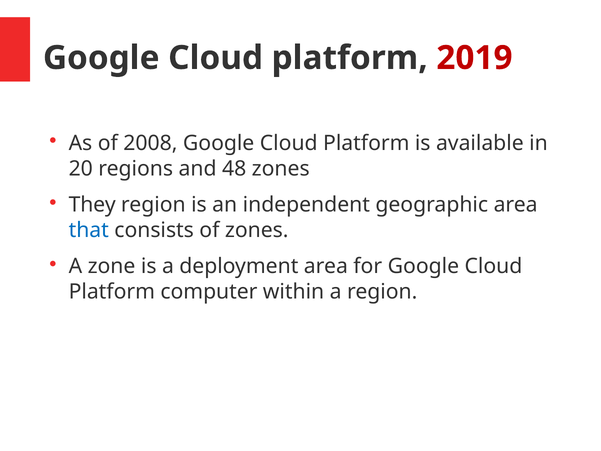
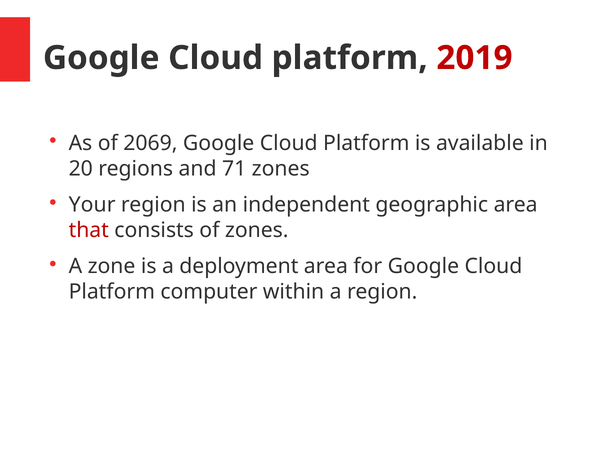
2008: 2008 -> 2069
48: 48 -> 71
They: They -> Your
that colour: blue -> red
